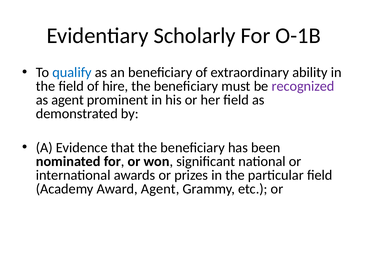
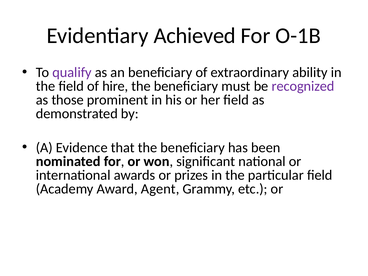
Scholarly: Scholarly -> Achieved
qualify colour: blue -> purple
as agent: agent -> those
